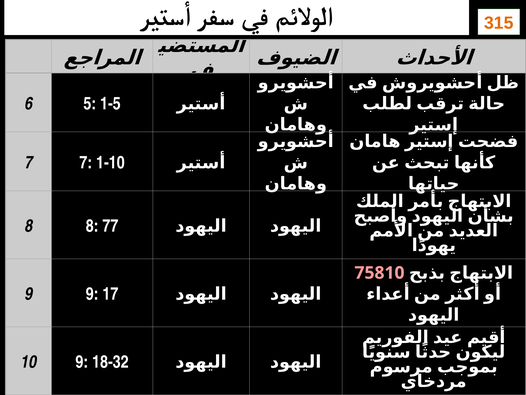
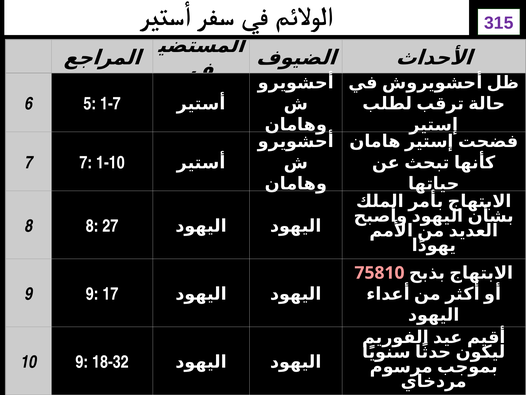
315 colour: orange -> purple
1-5: 1-5 -> 1-7
77: 77 -> 27
